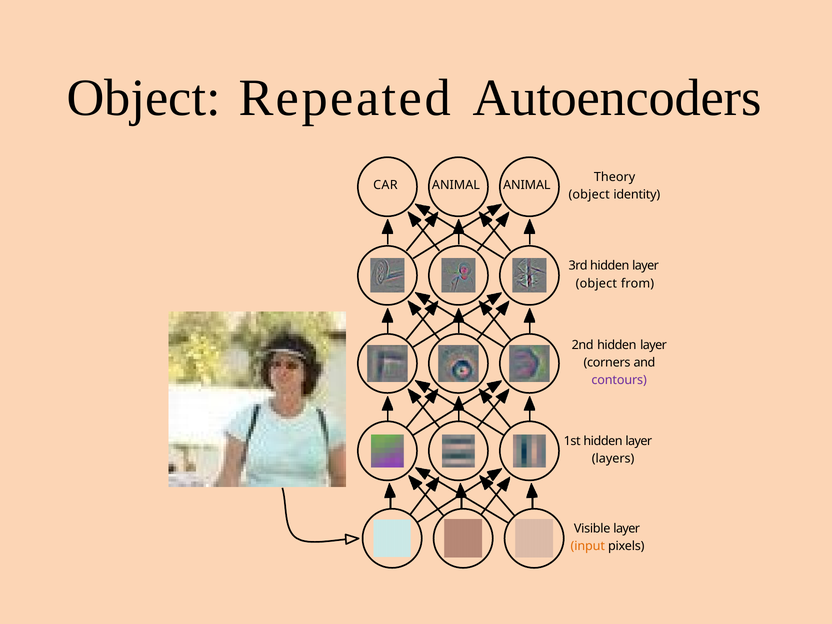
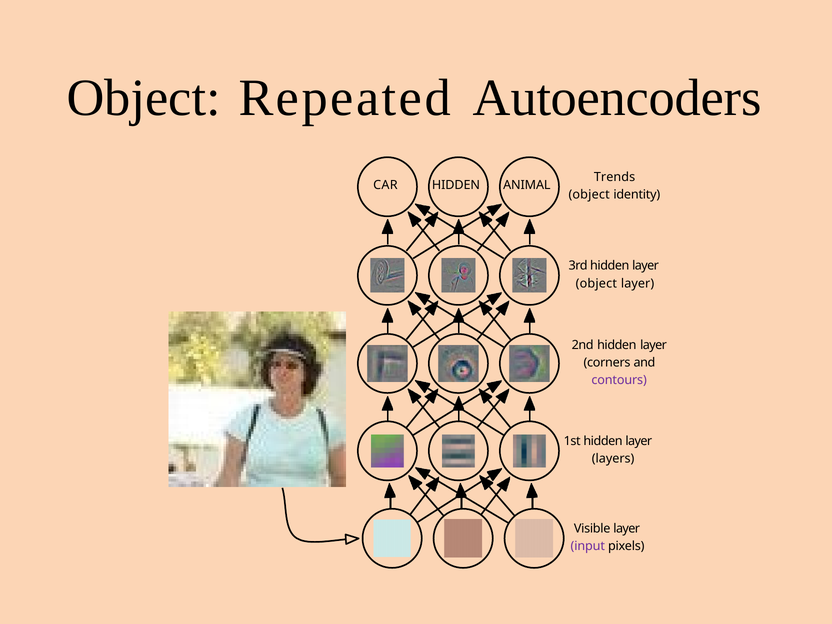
Theory: Theory -> Trends
CAR ANIMAL: ANIMAL -> HIDDEN
object from: from -> layer
input colour: orange -> purple
